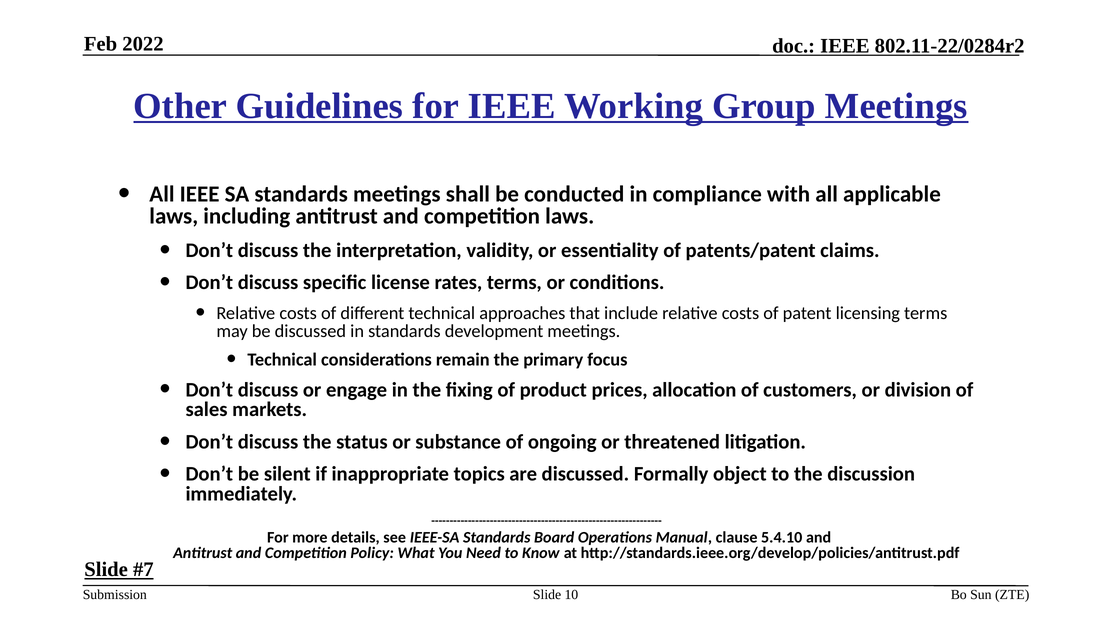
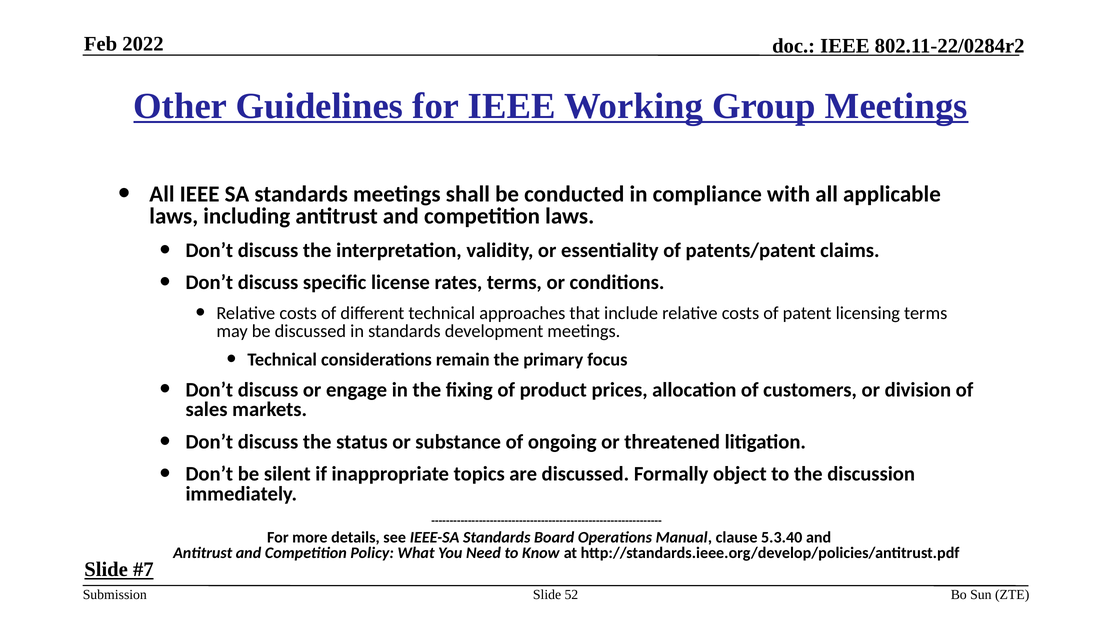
5.4.10: 5.4.10 -> 5.3.40
10: 10 -> 52
